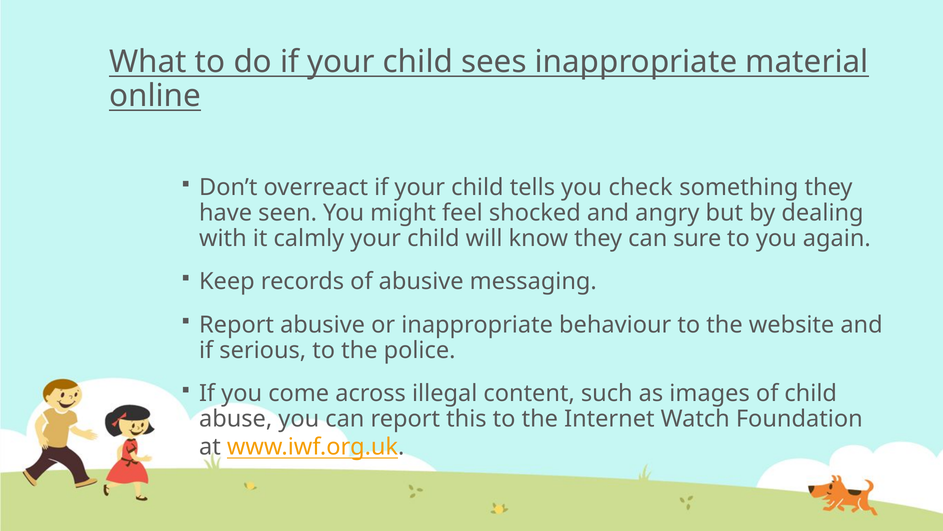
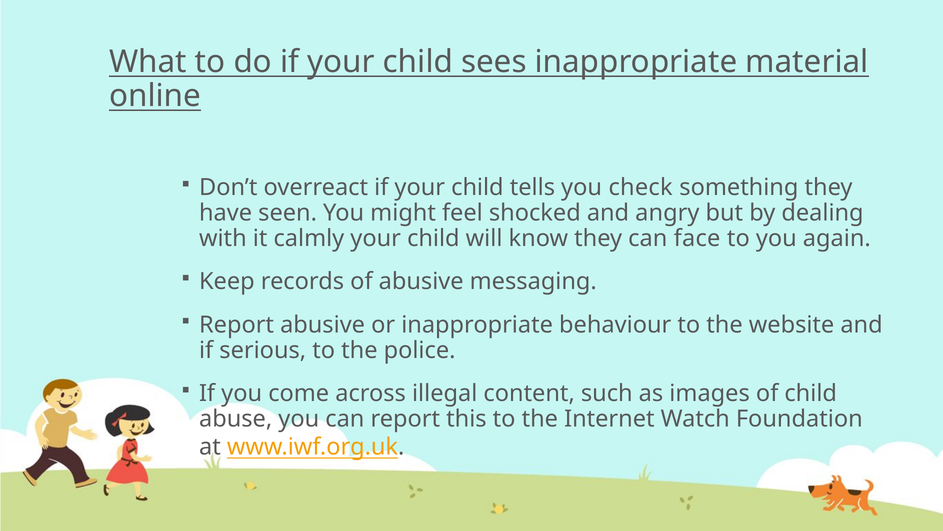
sure: sure -> face
